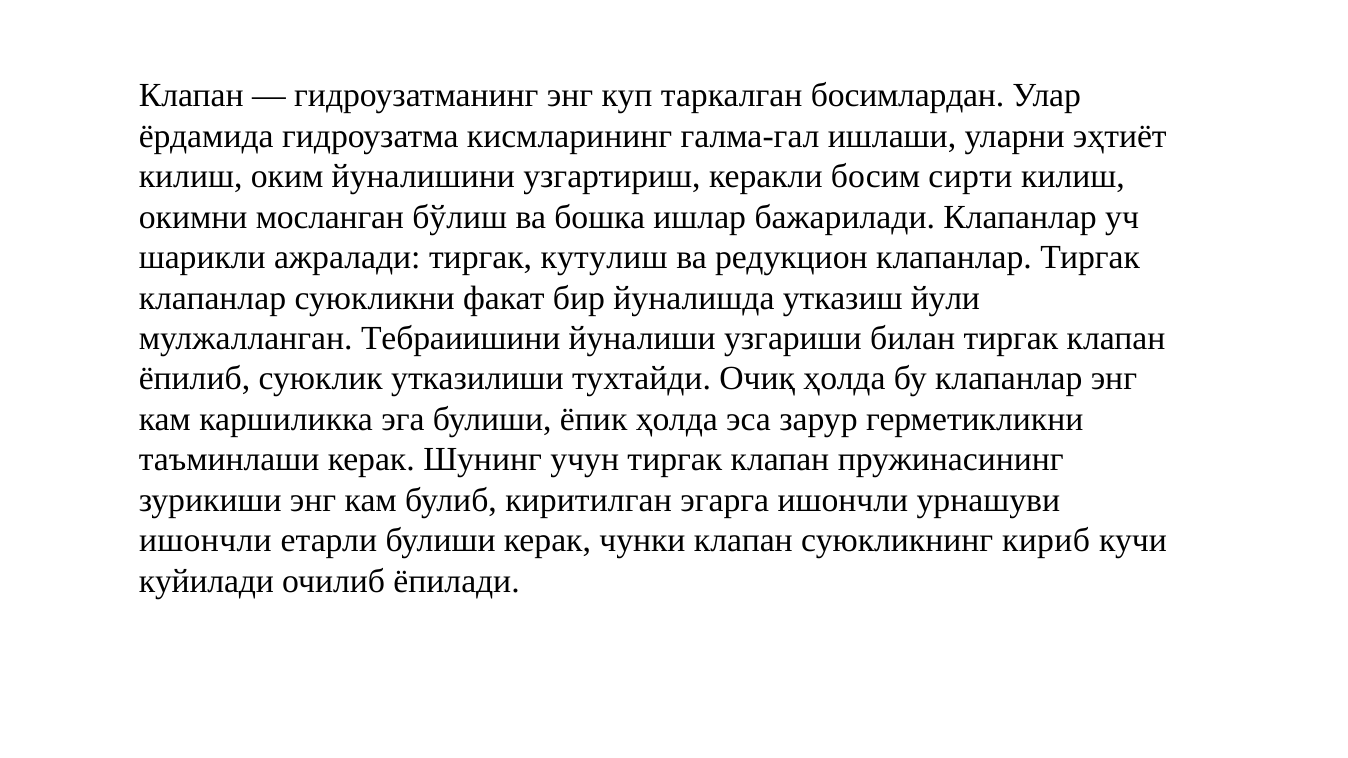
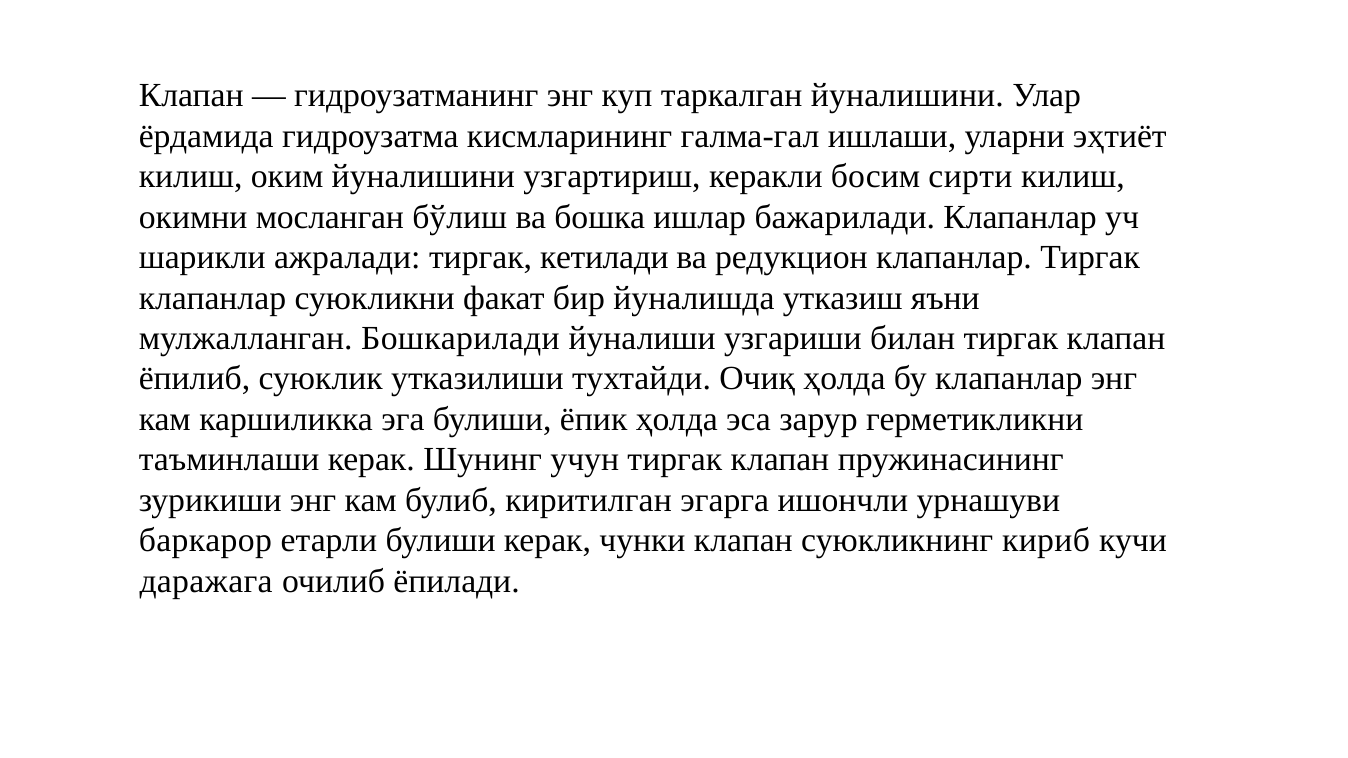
таркалган босимлардан: босимлардан -> йуналишини
кутулиш: кутулиш -> кетилади
йули: йули -> яъни
Тебраиишини: Тебраиишини -> Бошкарилади
ишончли at (205, 541): ишончли -> баркарор
куйилади: куйилади -> даражага
